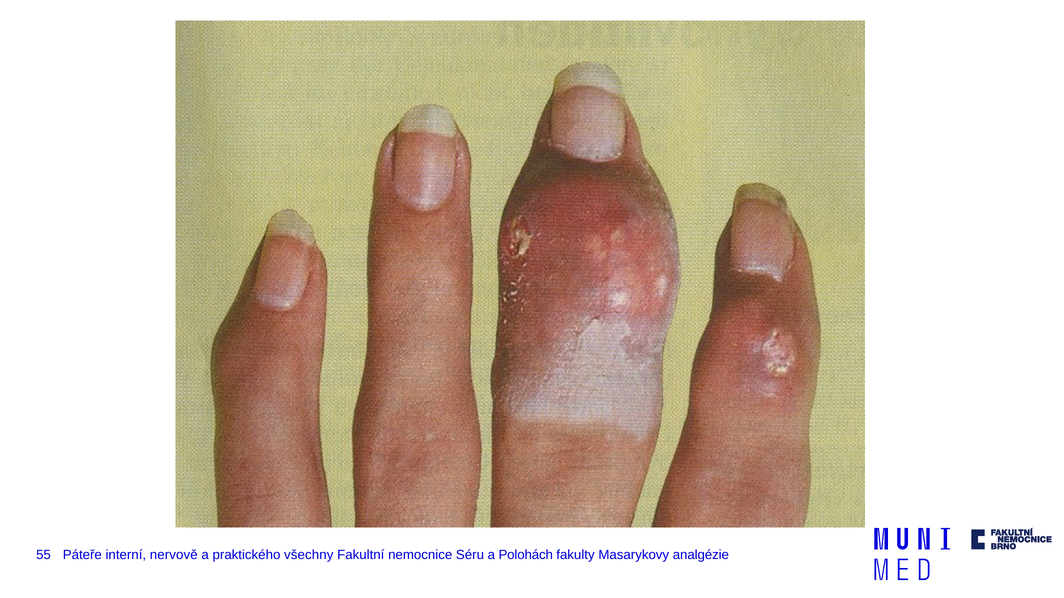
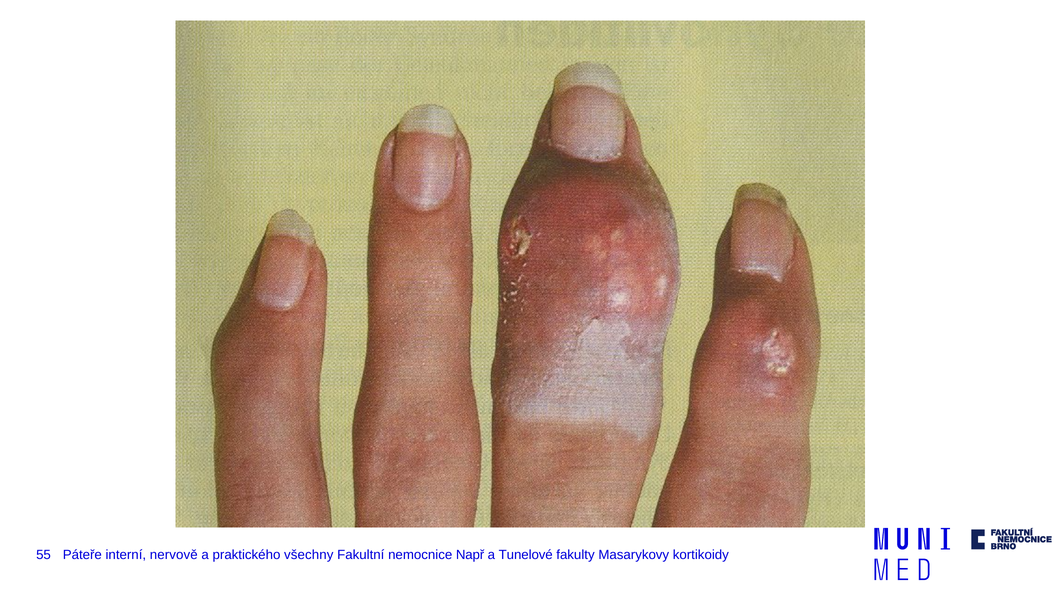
Séru: Séru -> Např
Polohách: Polohách -> Tunelové
analgézie: analgézie -> kortikoidy
